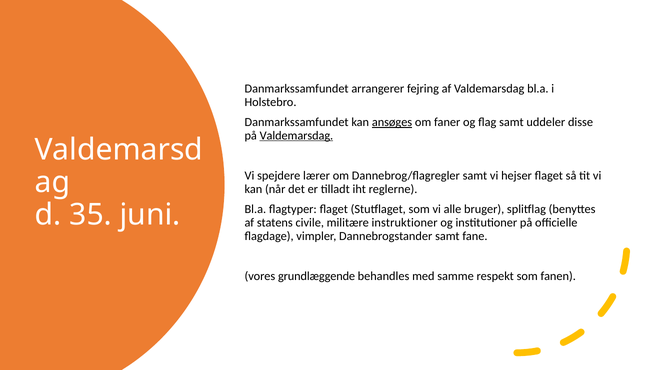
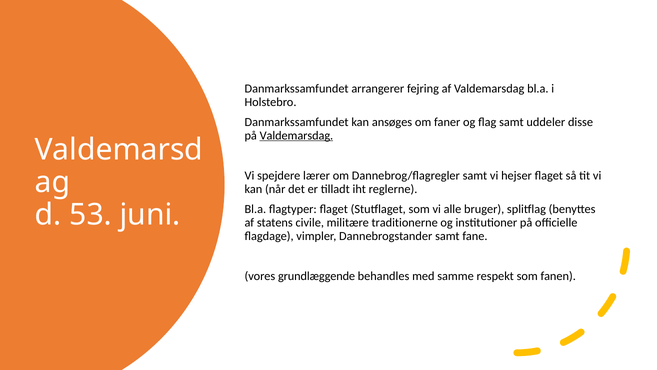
ansøges underline: present -> none
35: 35 -> 53
instruktioner: instruktioner -> traditionerne
